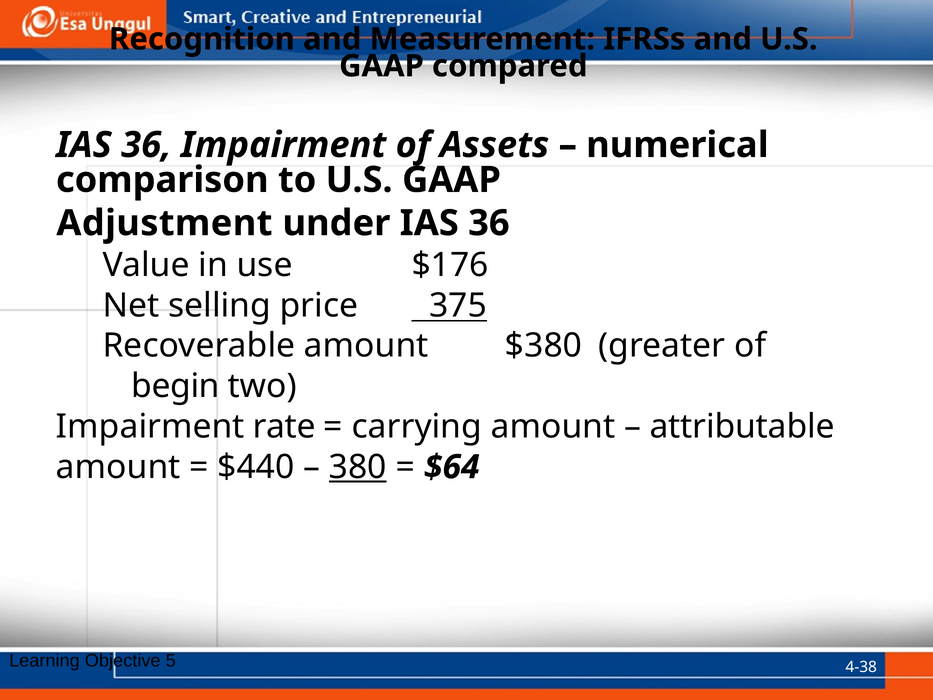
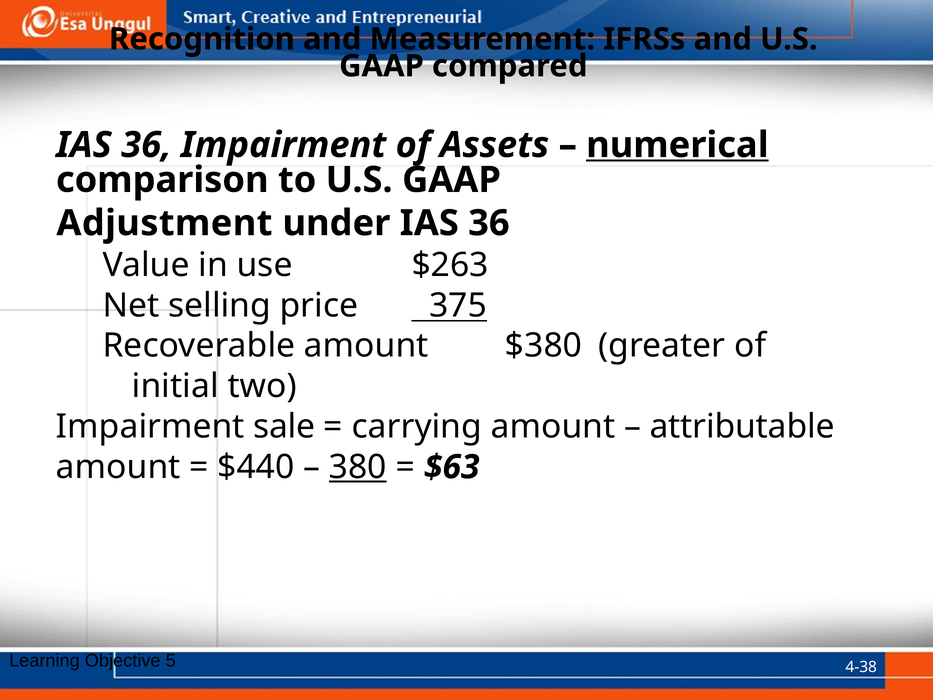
numerical underline: none -> present
$176: $176 -> $263
begin: begin -> initial
rate: rate -> sale
$64: $64 -> $63
